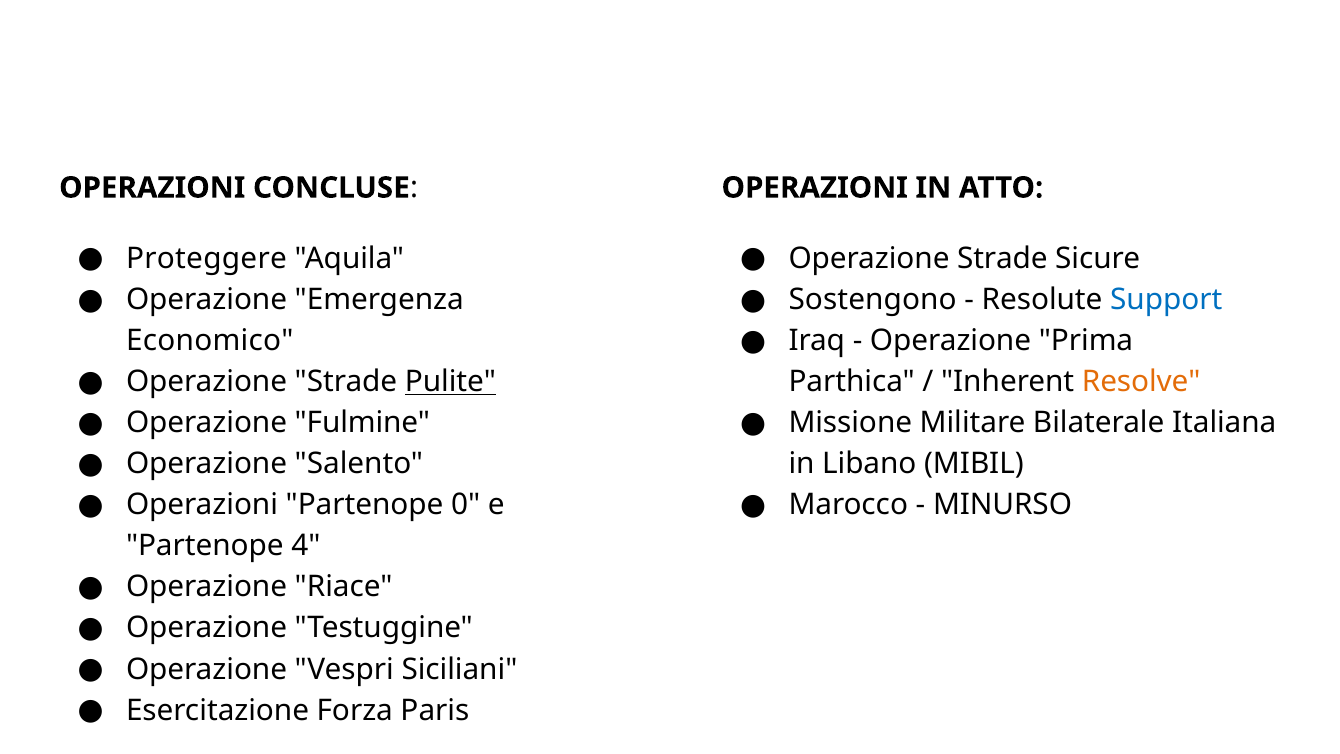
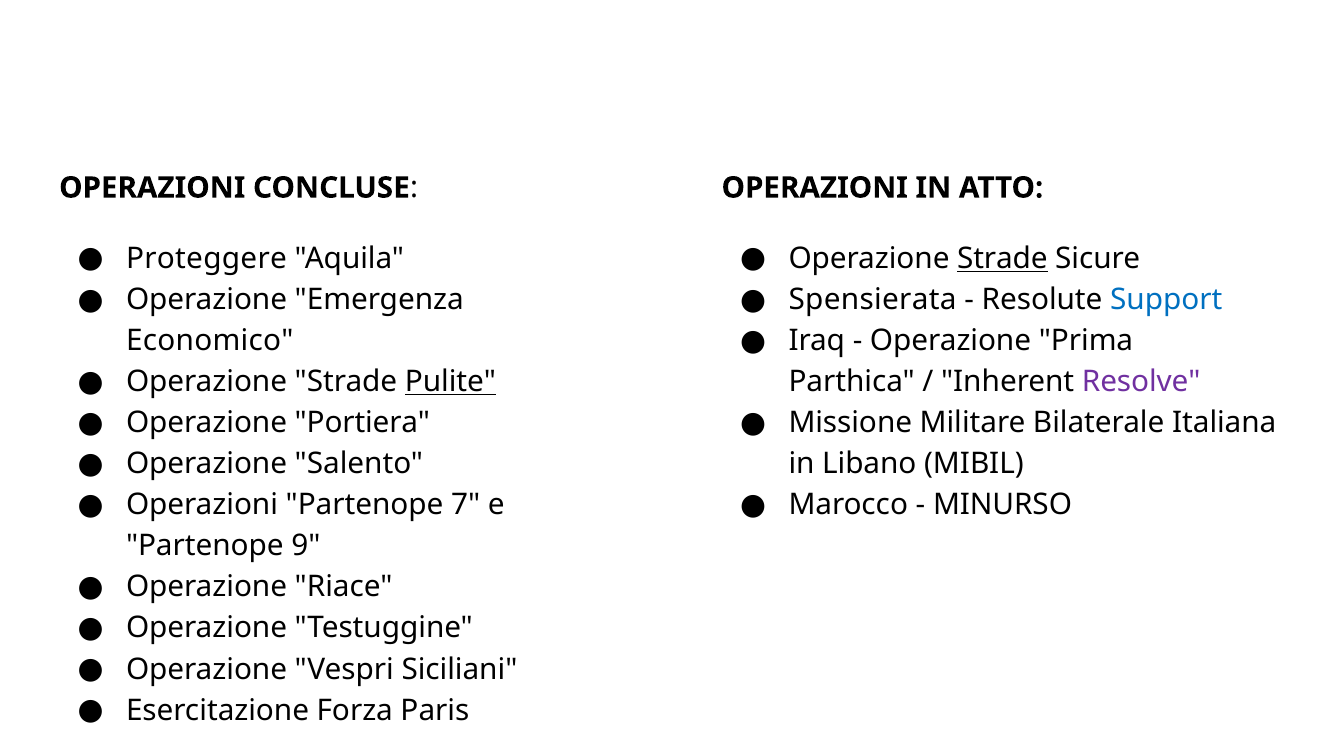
Strade at (1002, 259) underline: none -> present
Sostengono: Sostengono -> Spensierata
Resolve colour: orange -> purple
Fulmine: Fulmine -> Portiera
0: 0 -> 7
4: 4 -> 9
